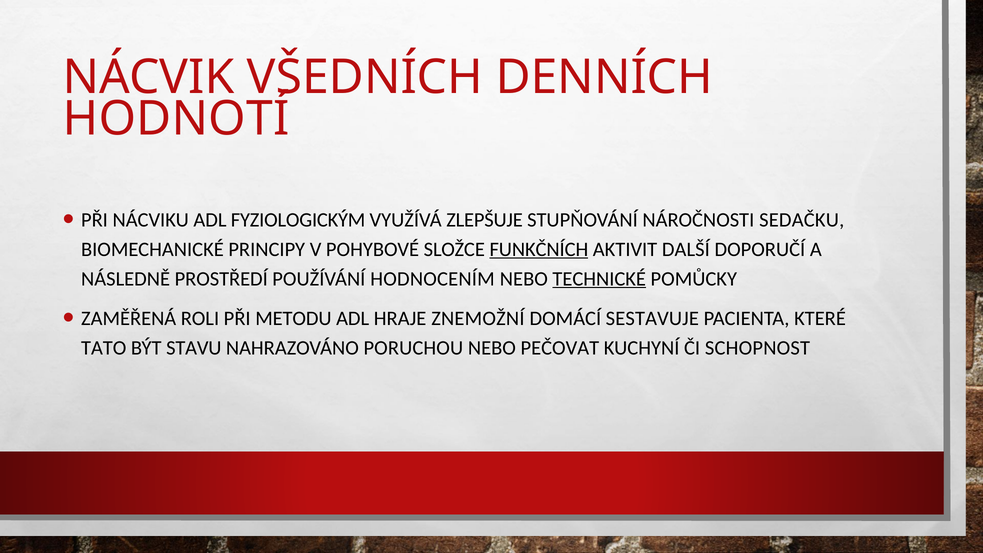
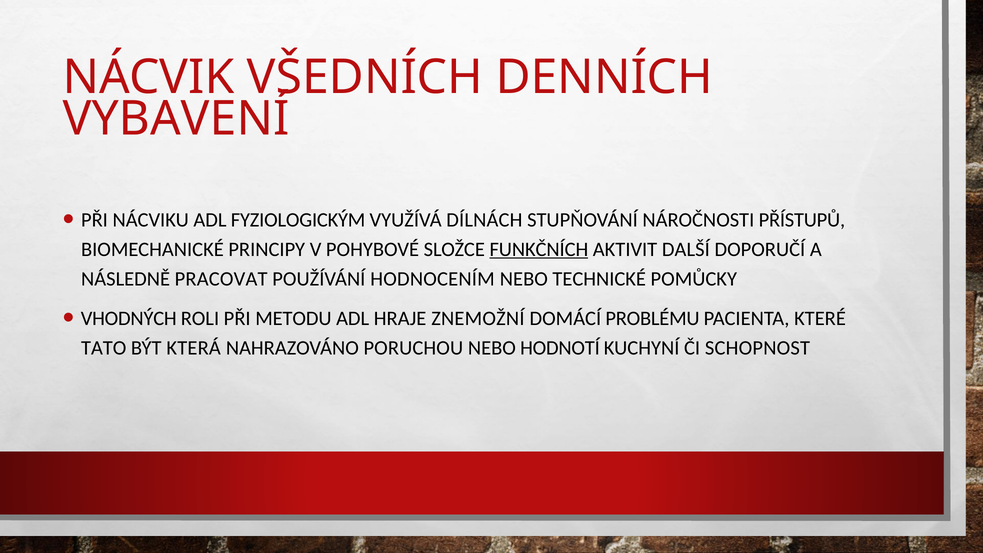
HODNOTÍ: HODNOTÍ -> VYBAVENÍ
ZLEPŠUJE: ZLEPŠUJE -> DÍLNÁCH
SEDAČKU: SEDAČKU -> PŘÍSTUPŮ
PROSTŘEDÍ: PROSTŘEDÍ -> PRACOVAT
TECHNICKÉ underline: present -> none
ZAMĚŘENÁ: ZAMĚŘENÁ -> VHODNÝCH
SESTAVUJE: SESTAVUJE -> PROBLÉMU
STAVU: STAVU -> KTERÁ
PEČOVAT: PEČOVAT -> HODNOTÍ
